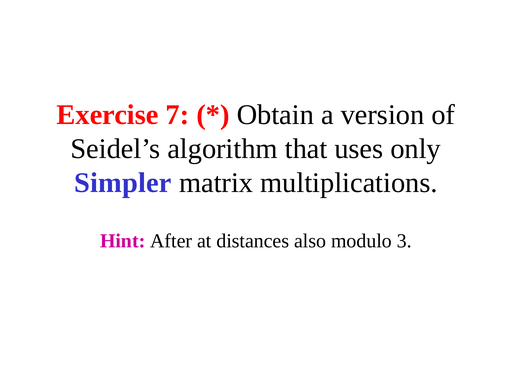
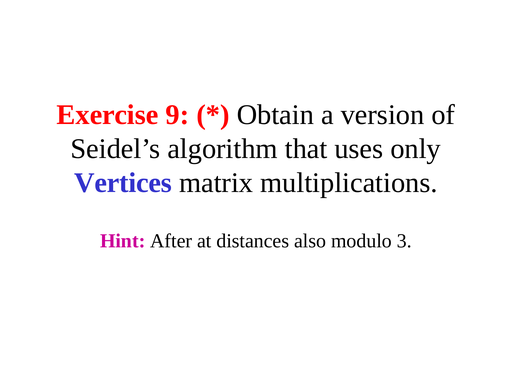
7: 7 -> 9
Simpler: Simpler -> Vertices
